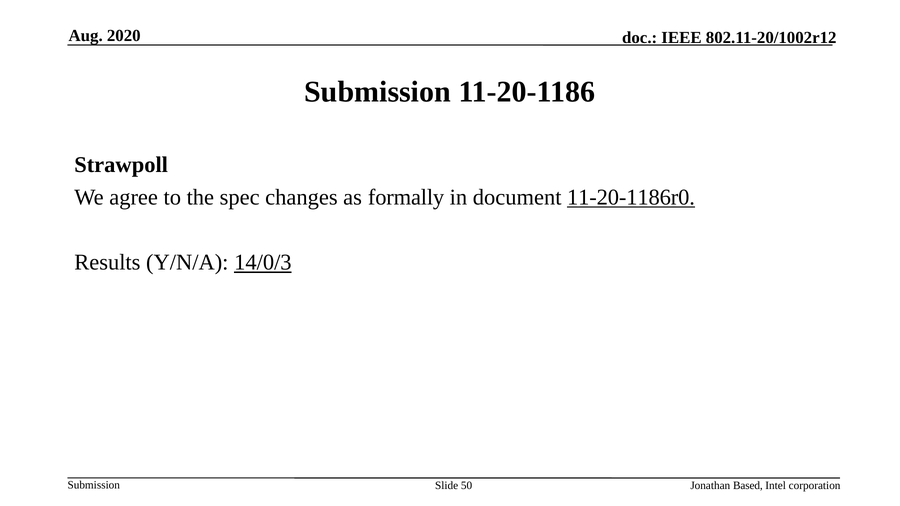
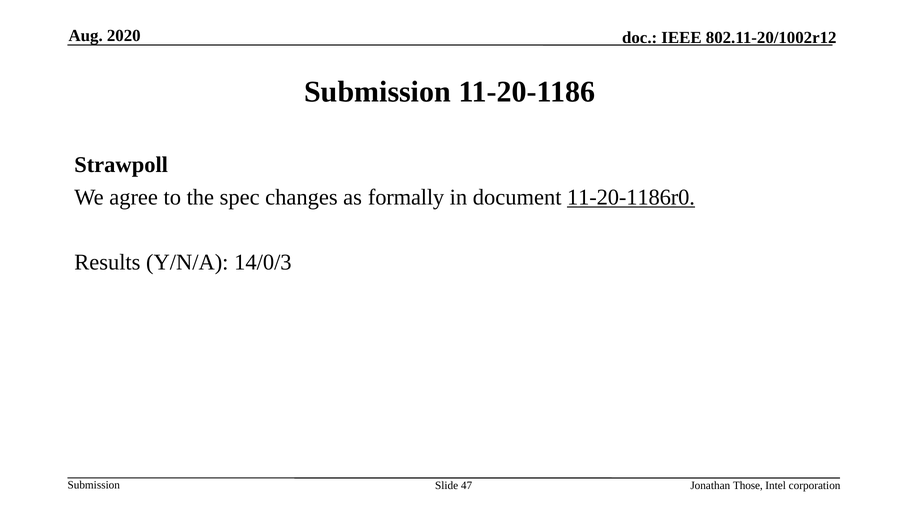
14/0/3 underline: present -> none
50: 50 -> 47
Based: Based -> Those
